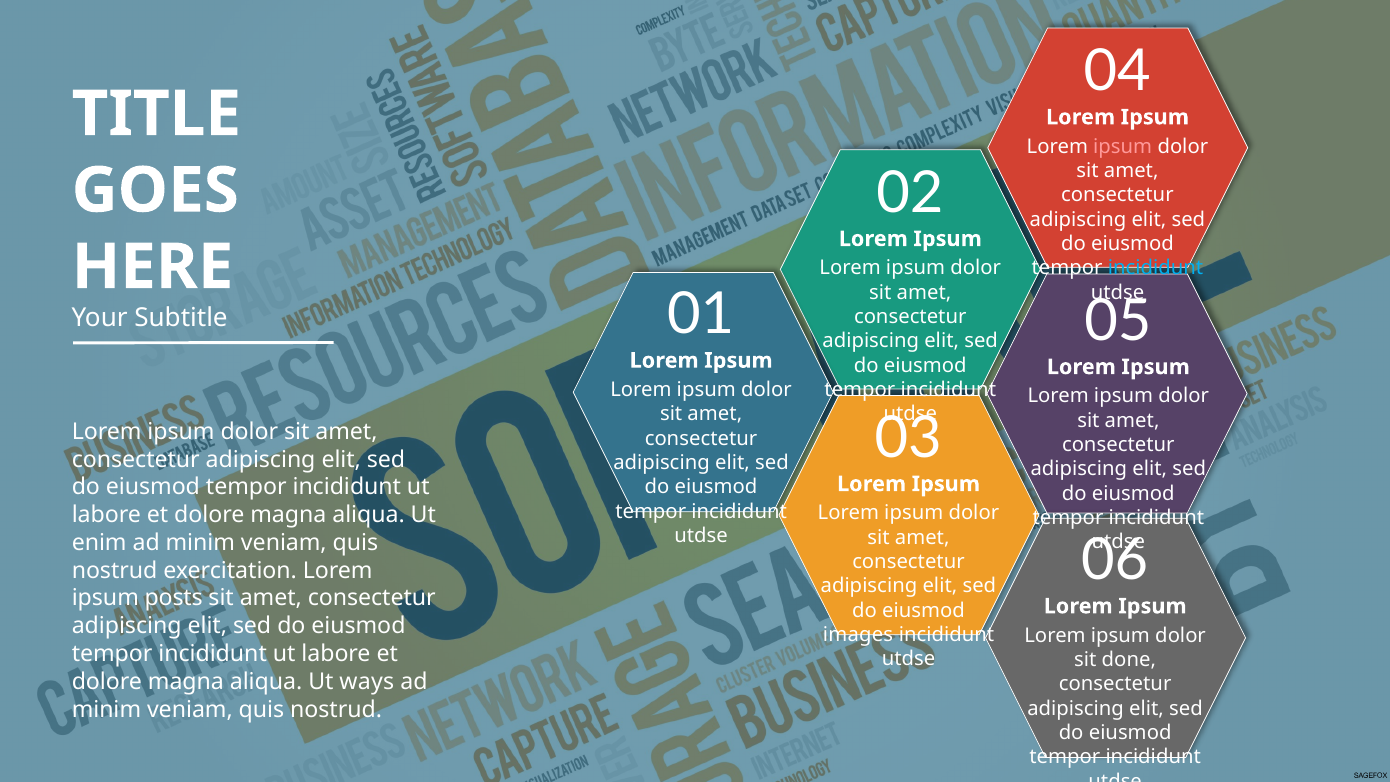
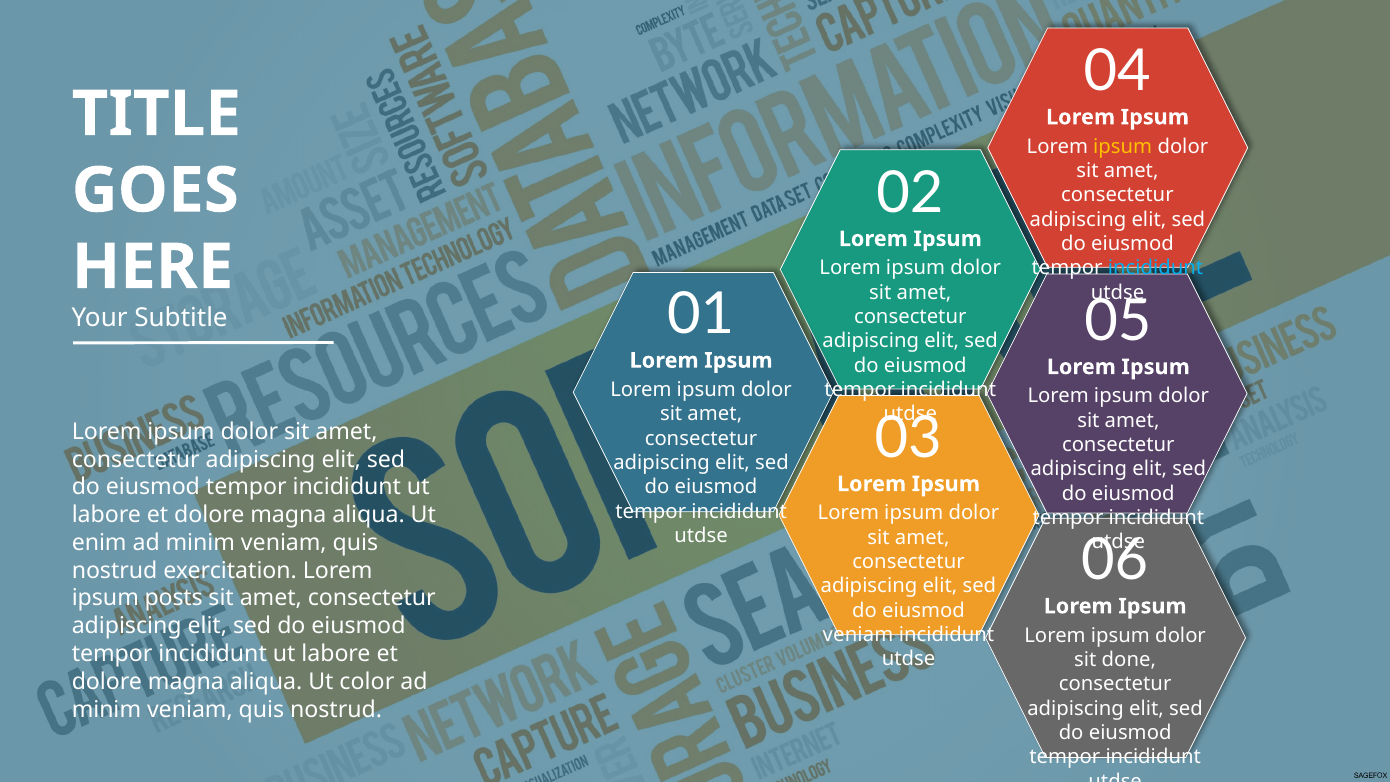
ipsum at (1123, 146) colour: pink -> yellow
images at (858, 635): images -> veniam
ways: ways -> color
